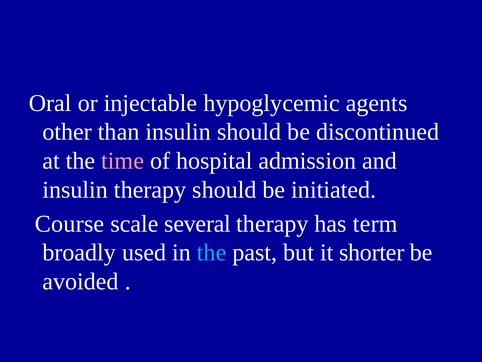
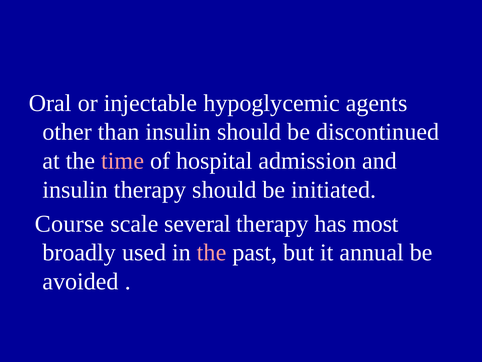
term: term -> most
the at (212, 252) colour: light blue -> pink
shorter: shorter -> annual
